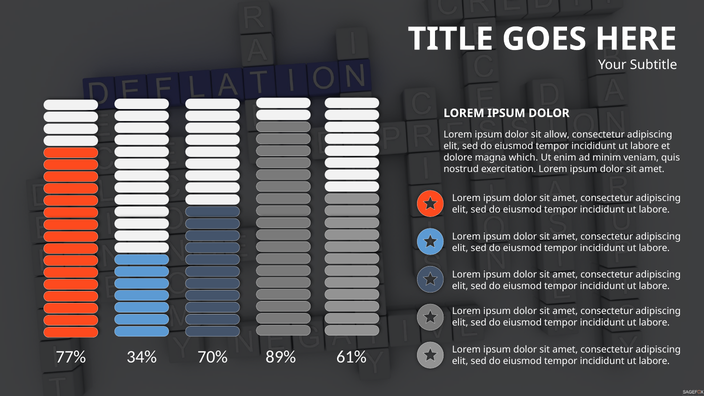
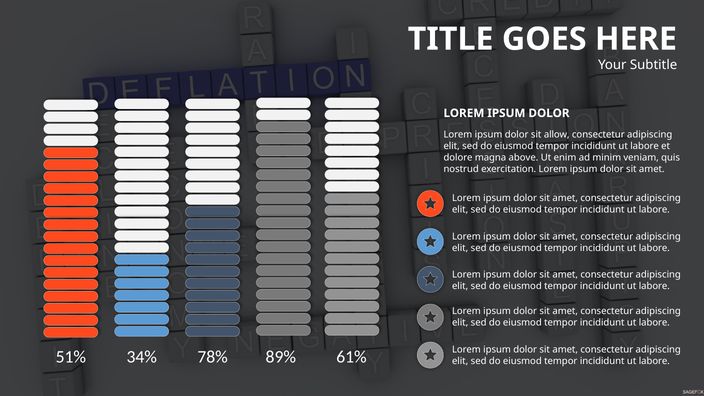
which: which -> above
77%: 77% -> 51%
70%: 70% -> 78%
